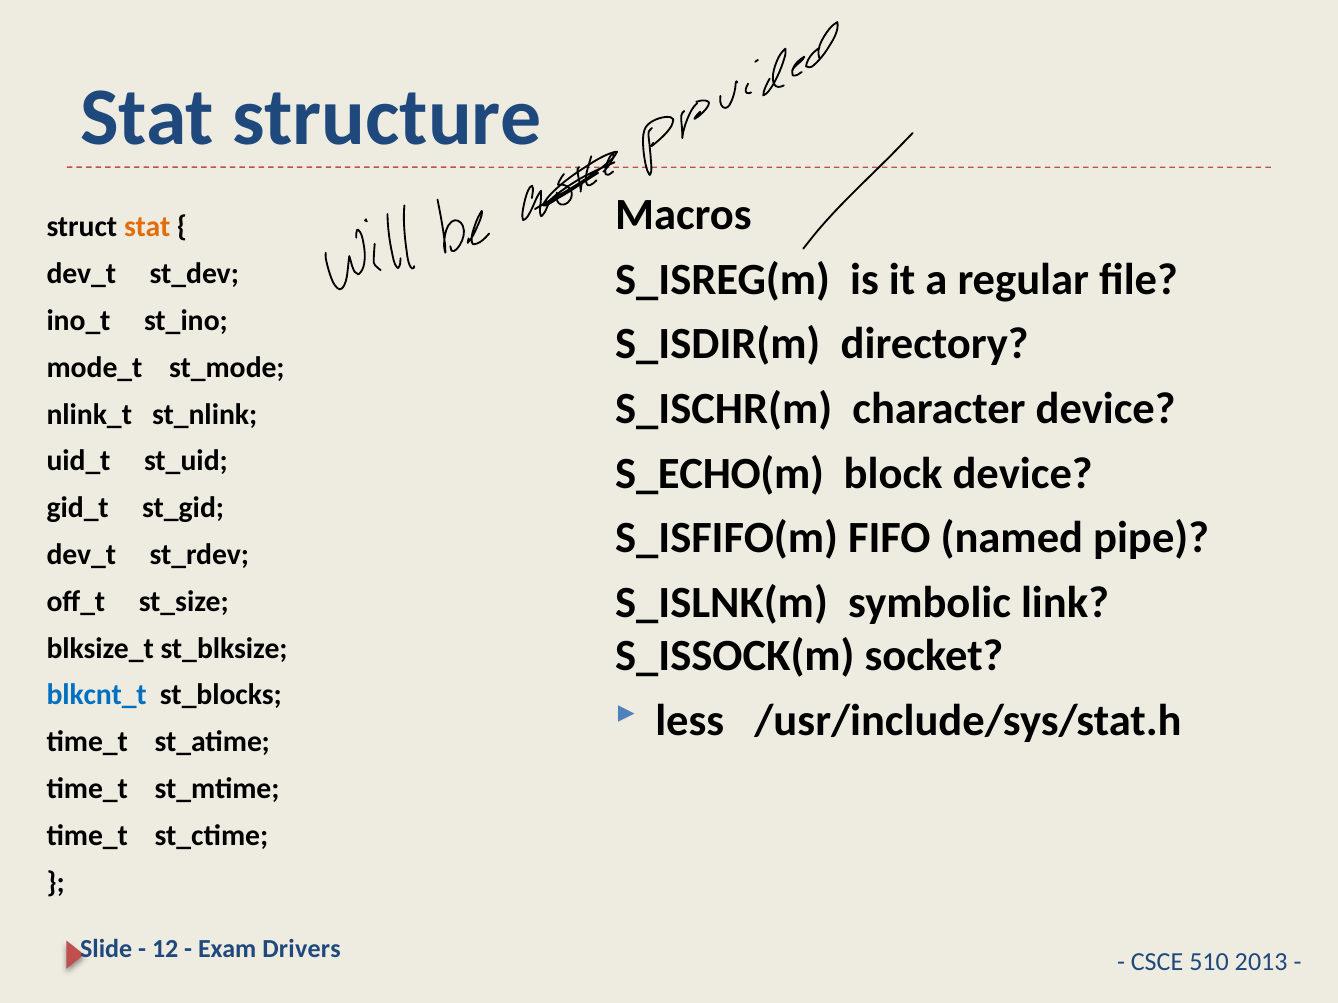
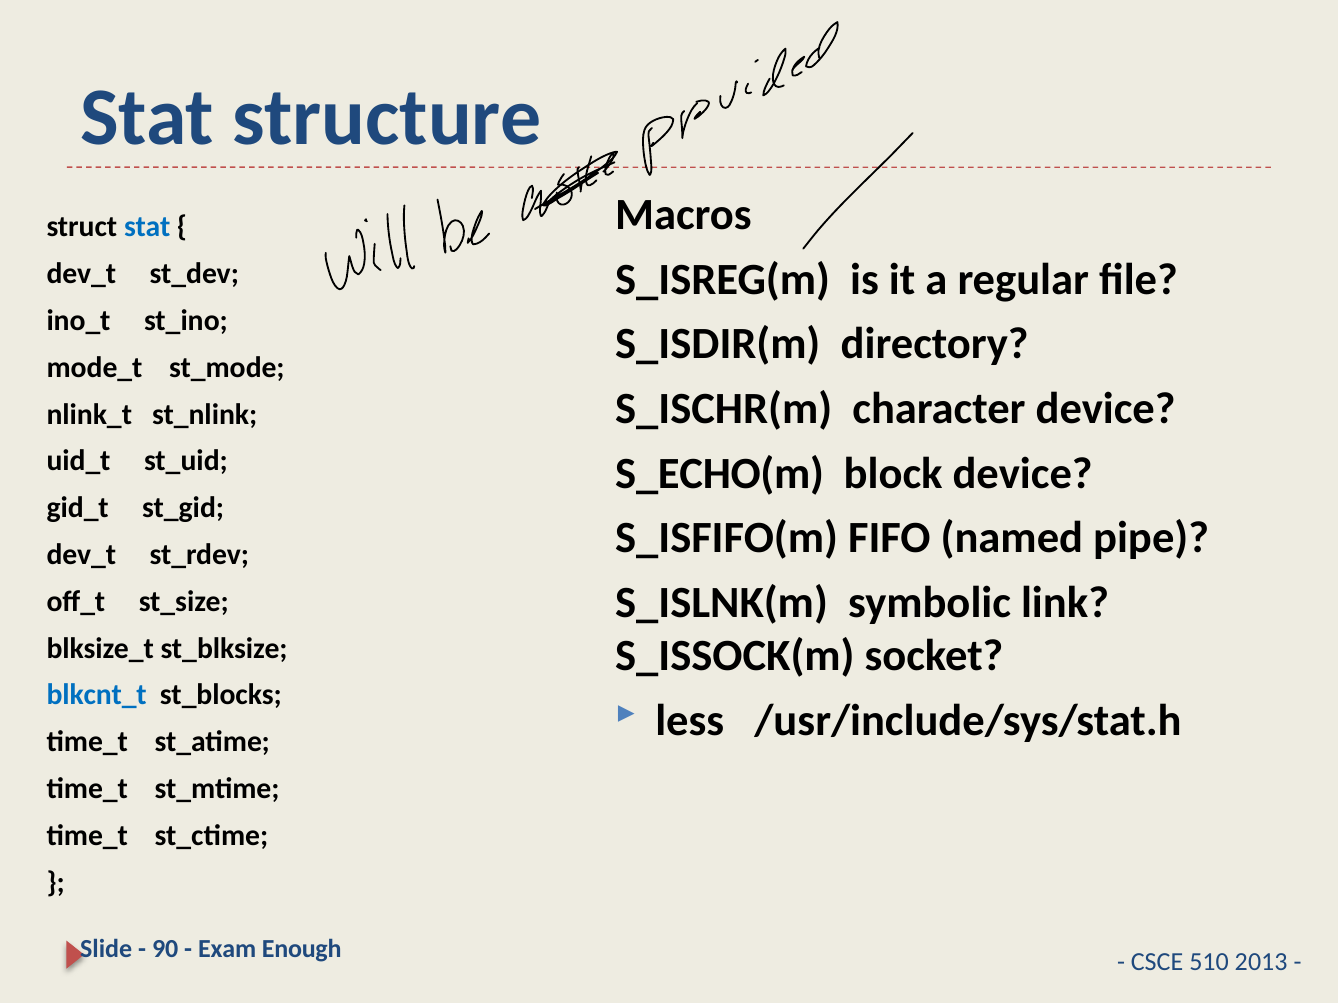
stat at (147, 227) colour: orange -> blue
12: 12 -> 90
Drivers: Drivers -> Enough
